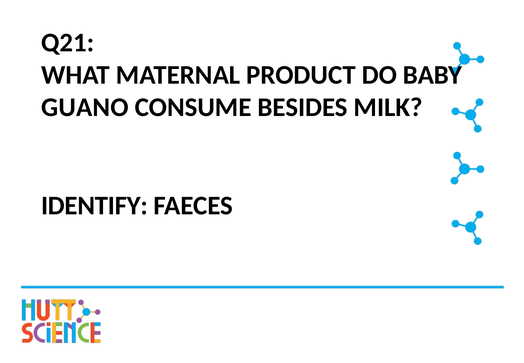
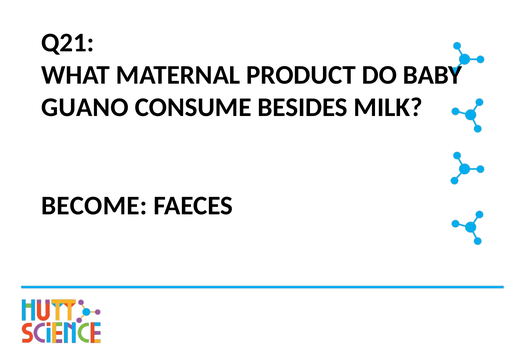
IDENTIFY: IDENTIFY -> BECOME
